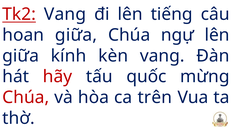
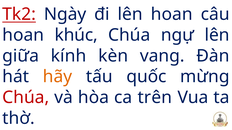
Tk2 Vang: Vang -> Ngày
lên tiếng: tiếng -> hoan
hoan giữa: giữa -> khúc
hãy colour: red -> orange
